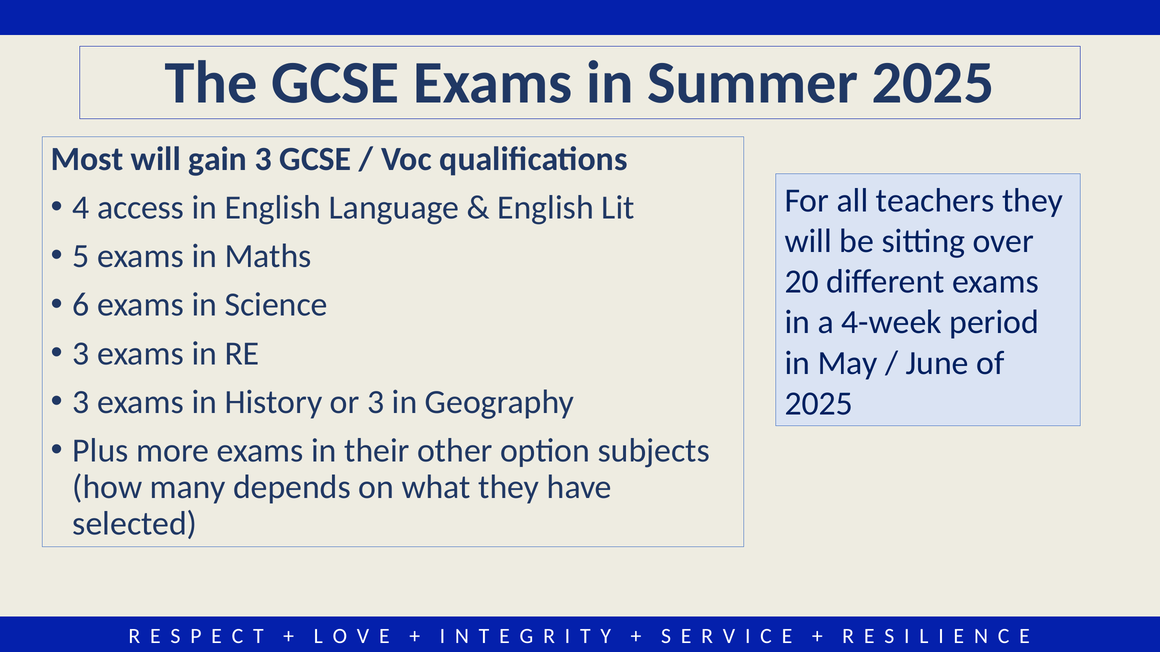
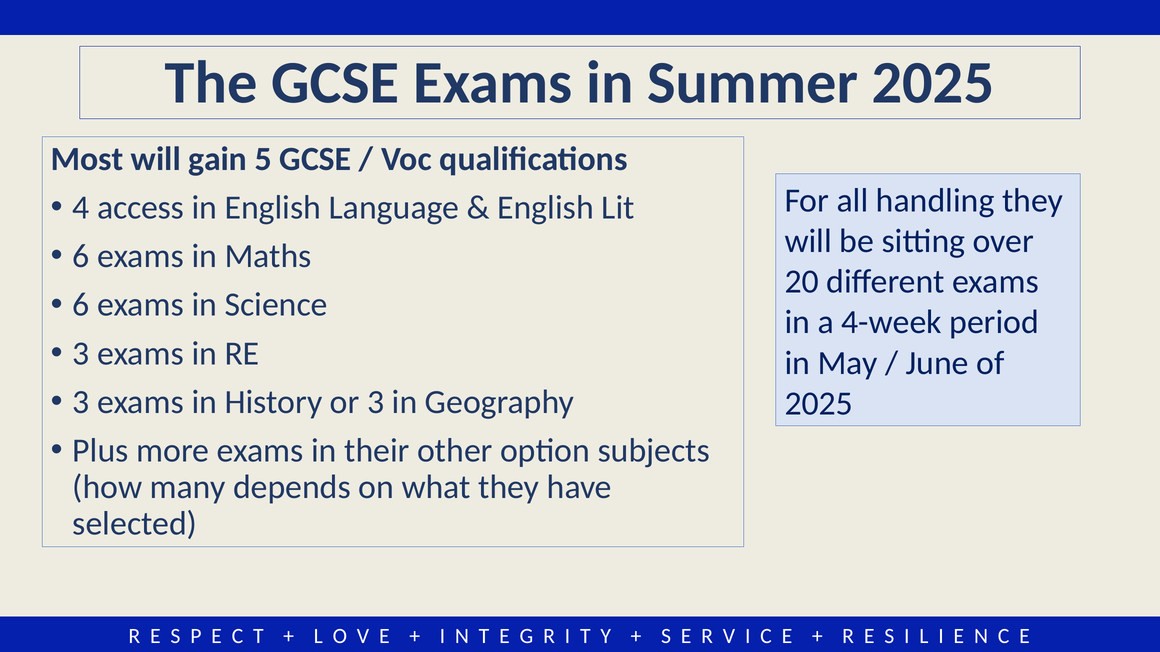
gain 3: 3 -> 5
teachers: teachers -> handling
5 at (81, 256): 5 -> 6
